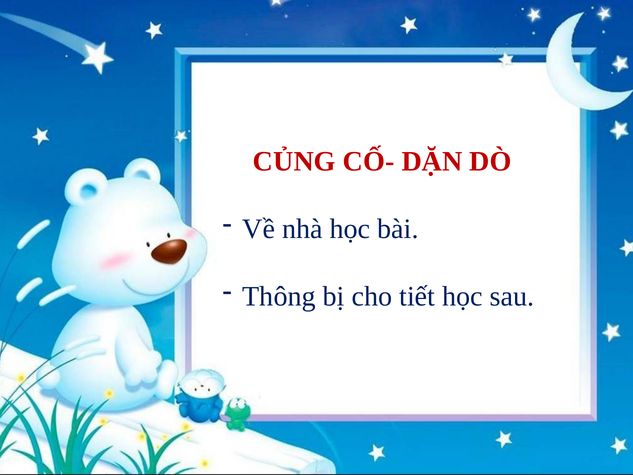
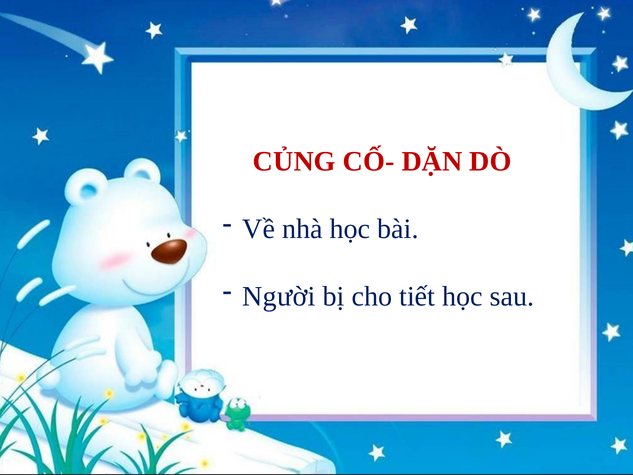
Thông: Thông -> Người
